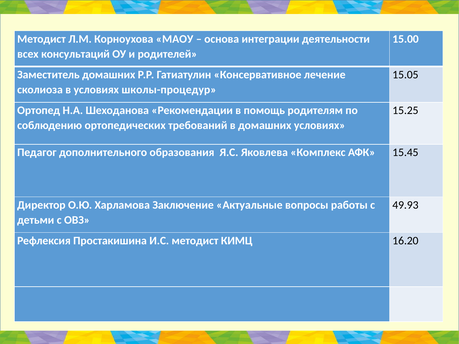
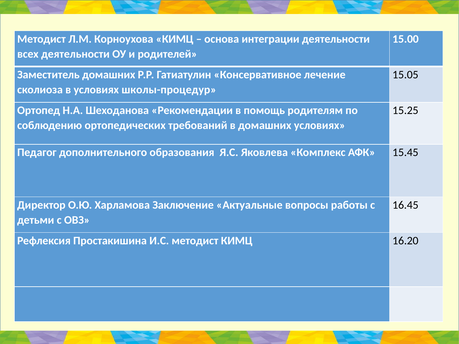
Корноухова МАОУ: МАОУ -> КИМЦ
всех консультаций: консультаций -> деятельности
49.93: 49.93 -> 16.45
